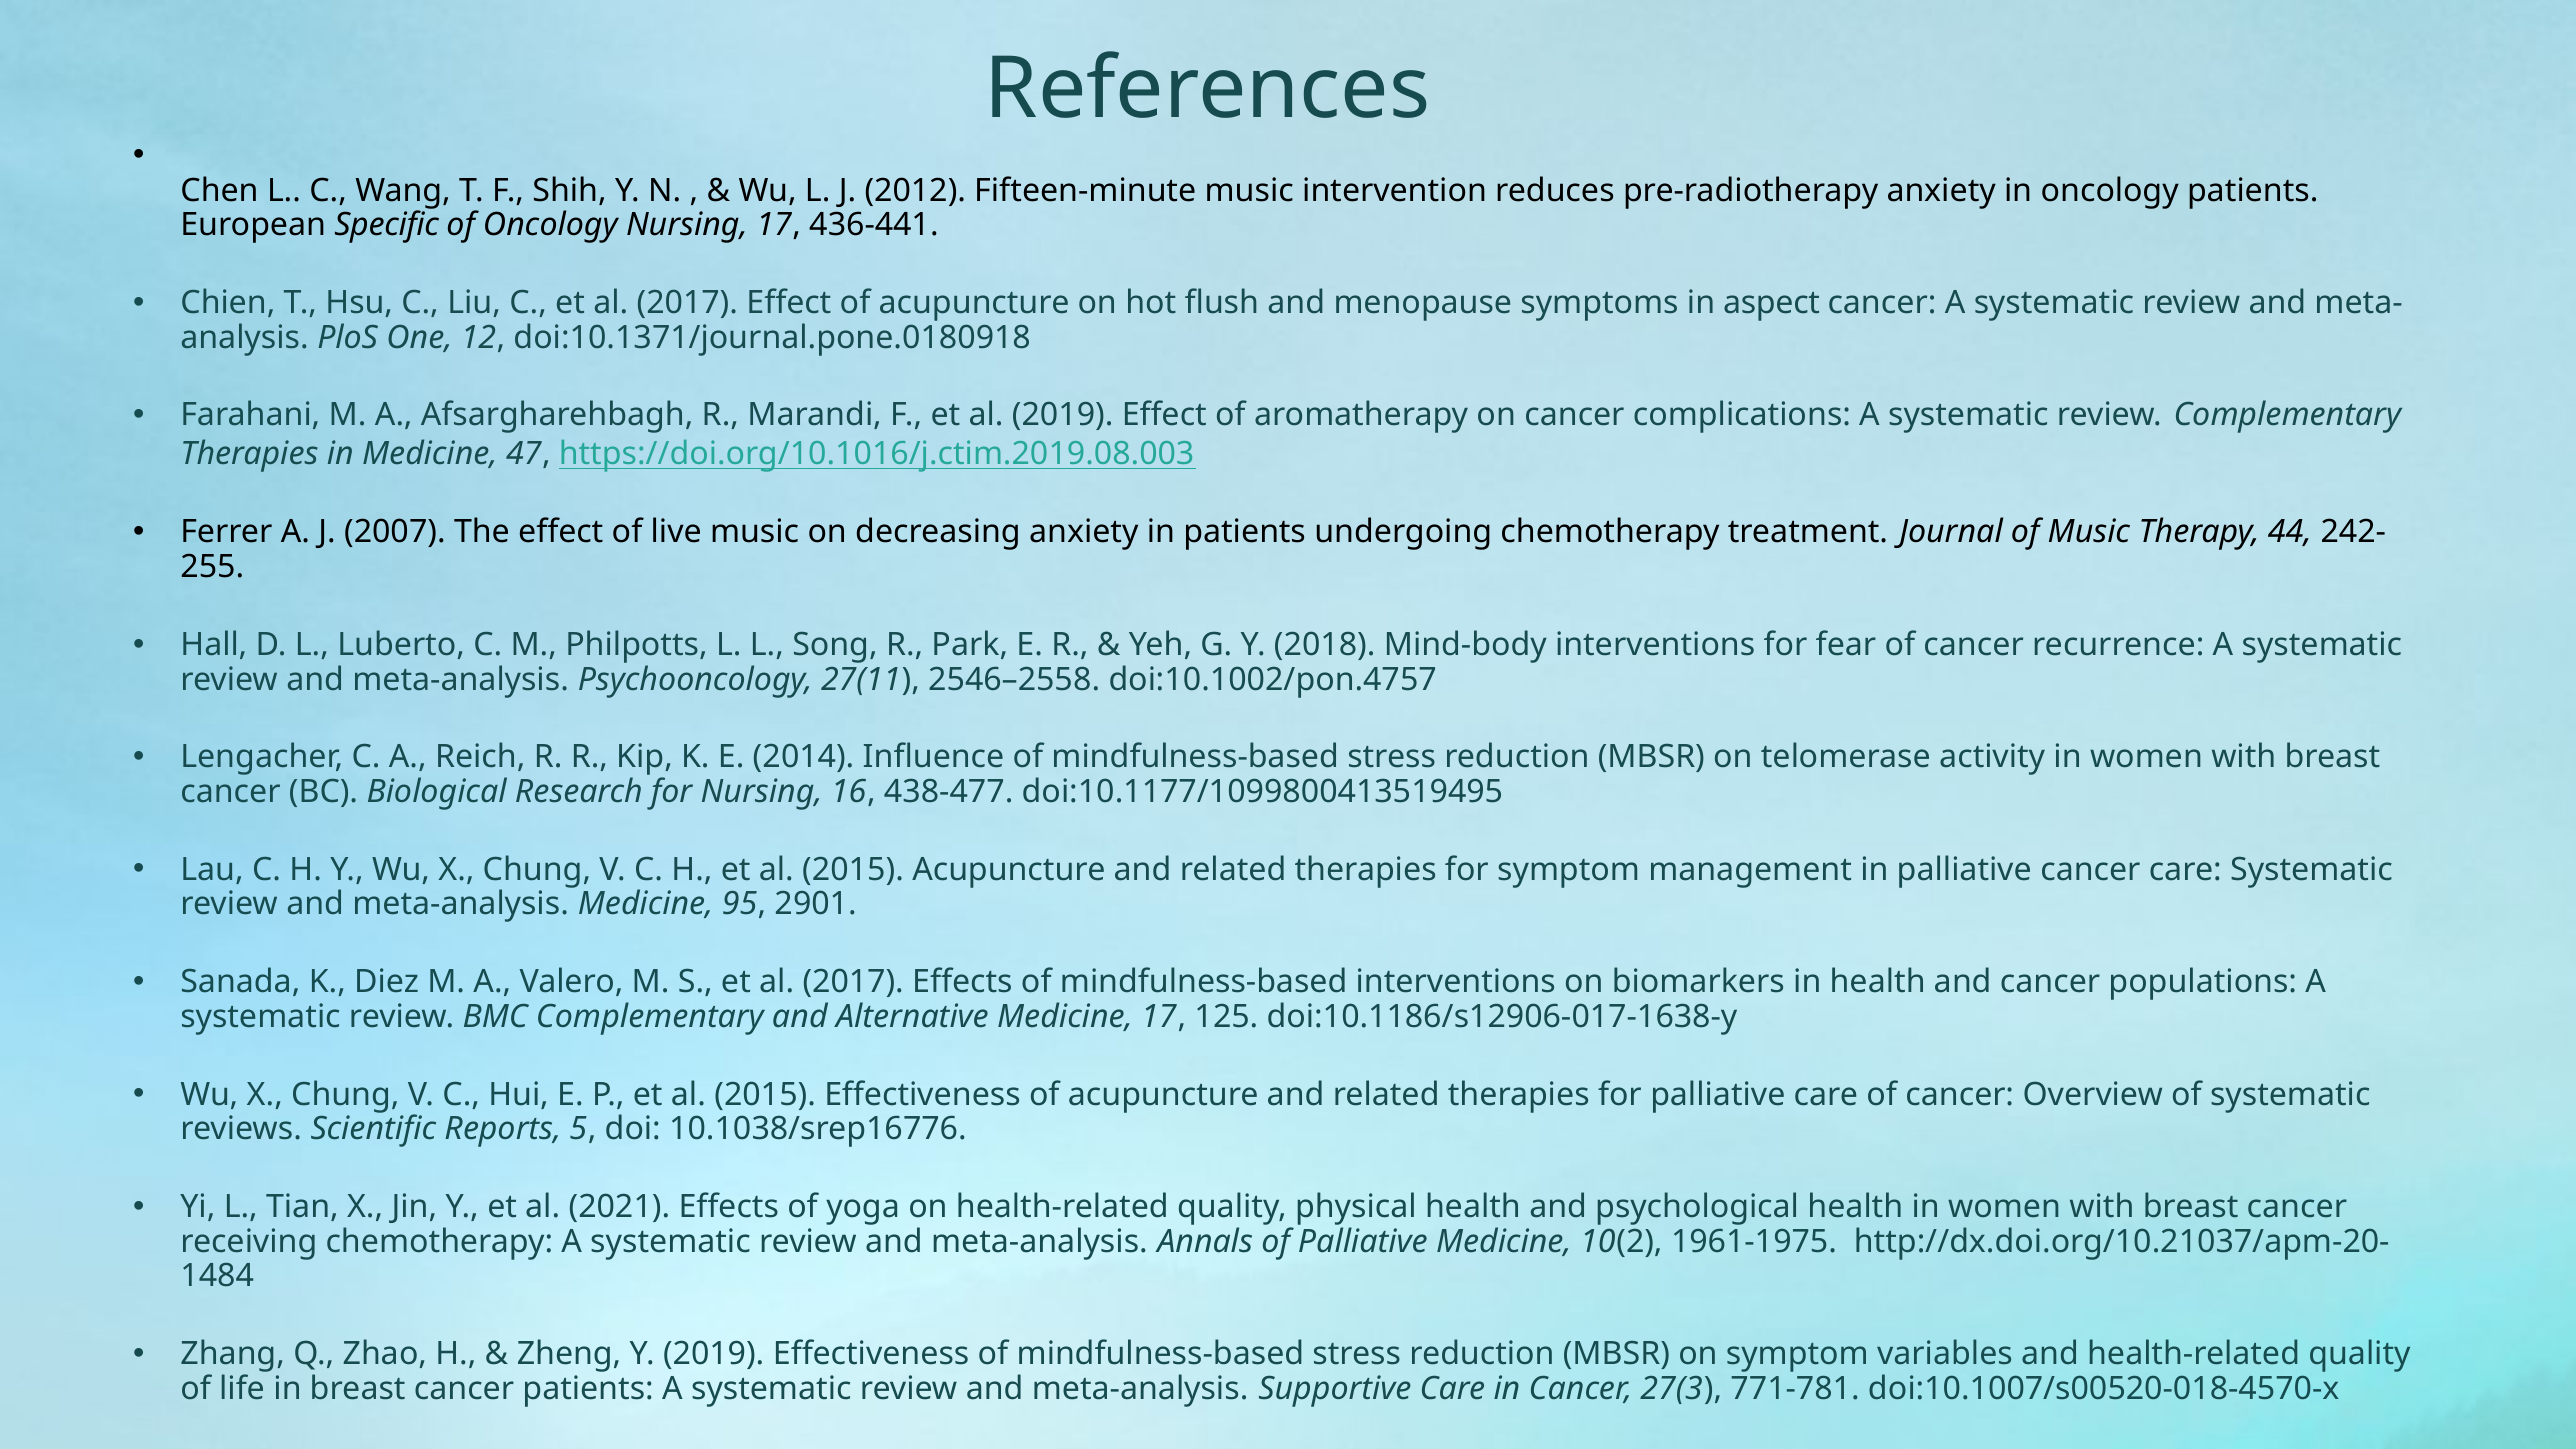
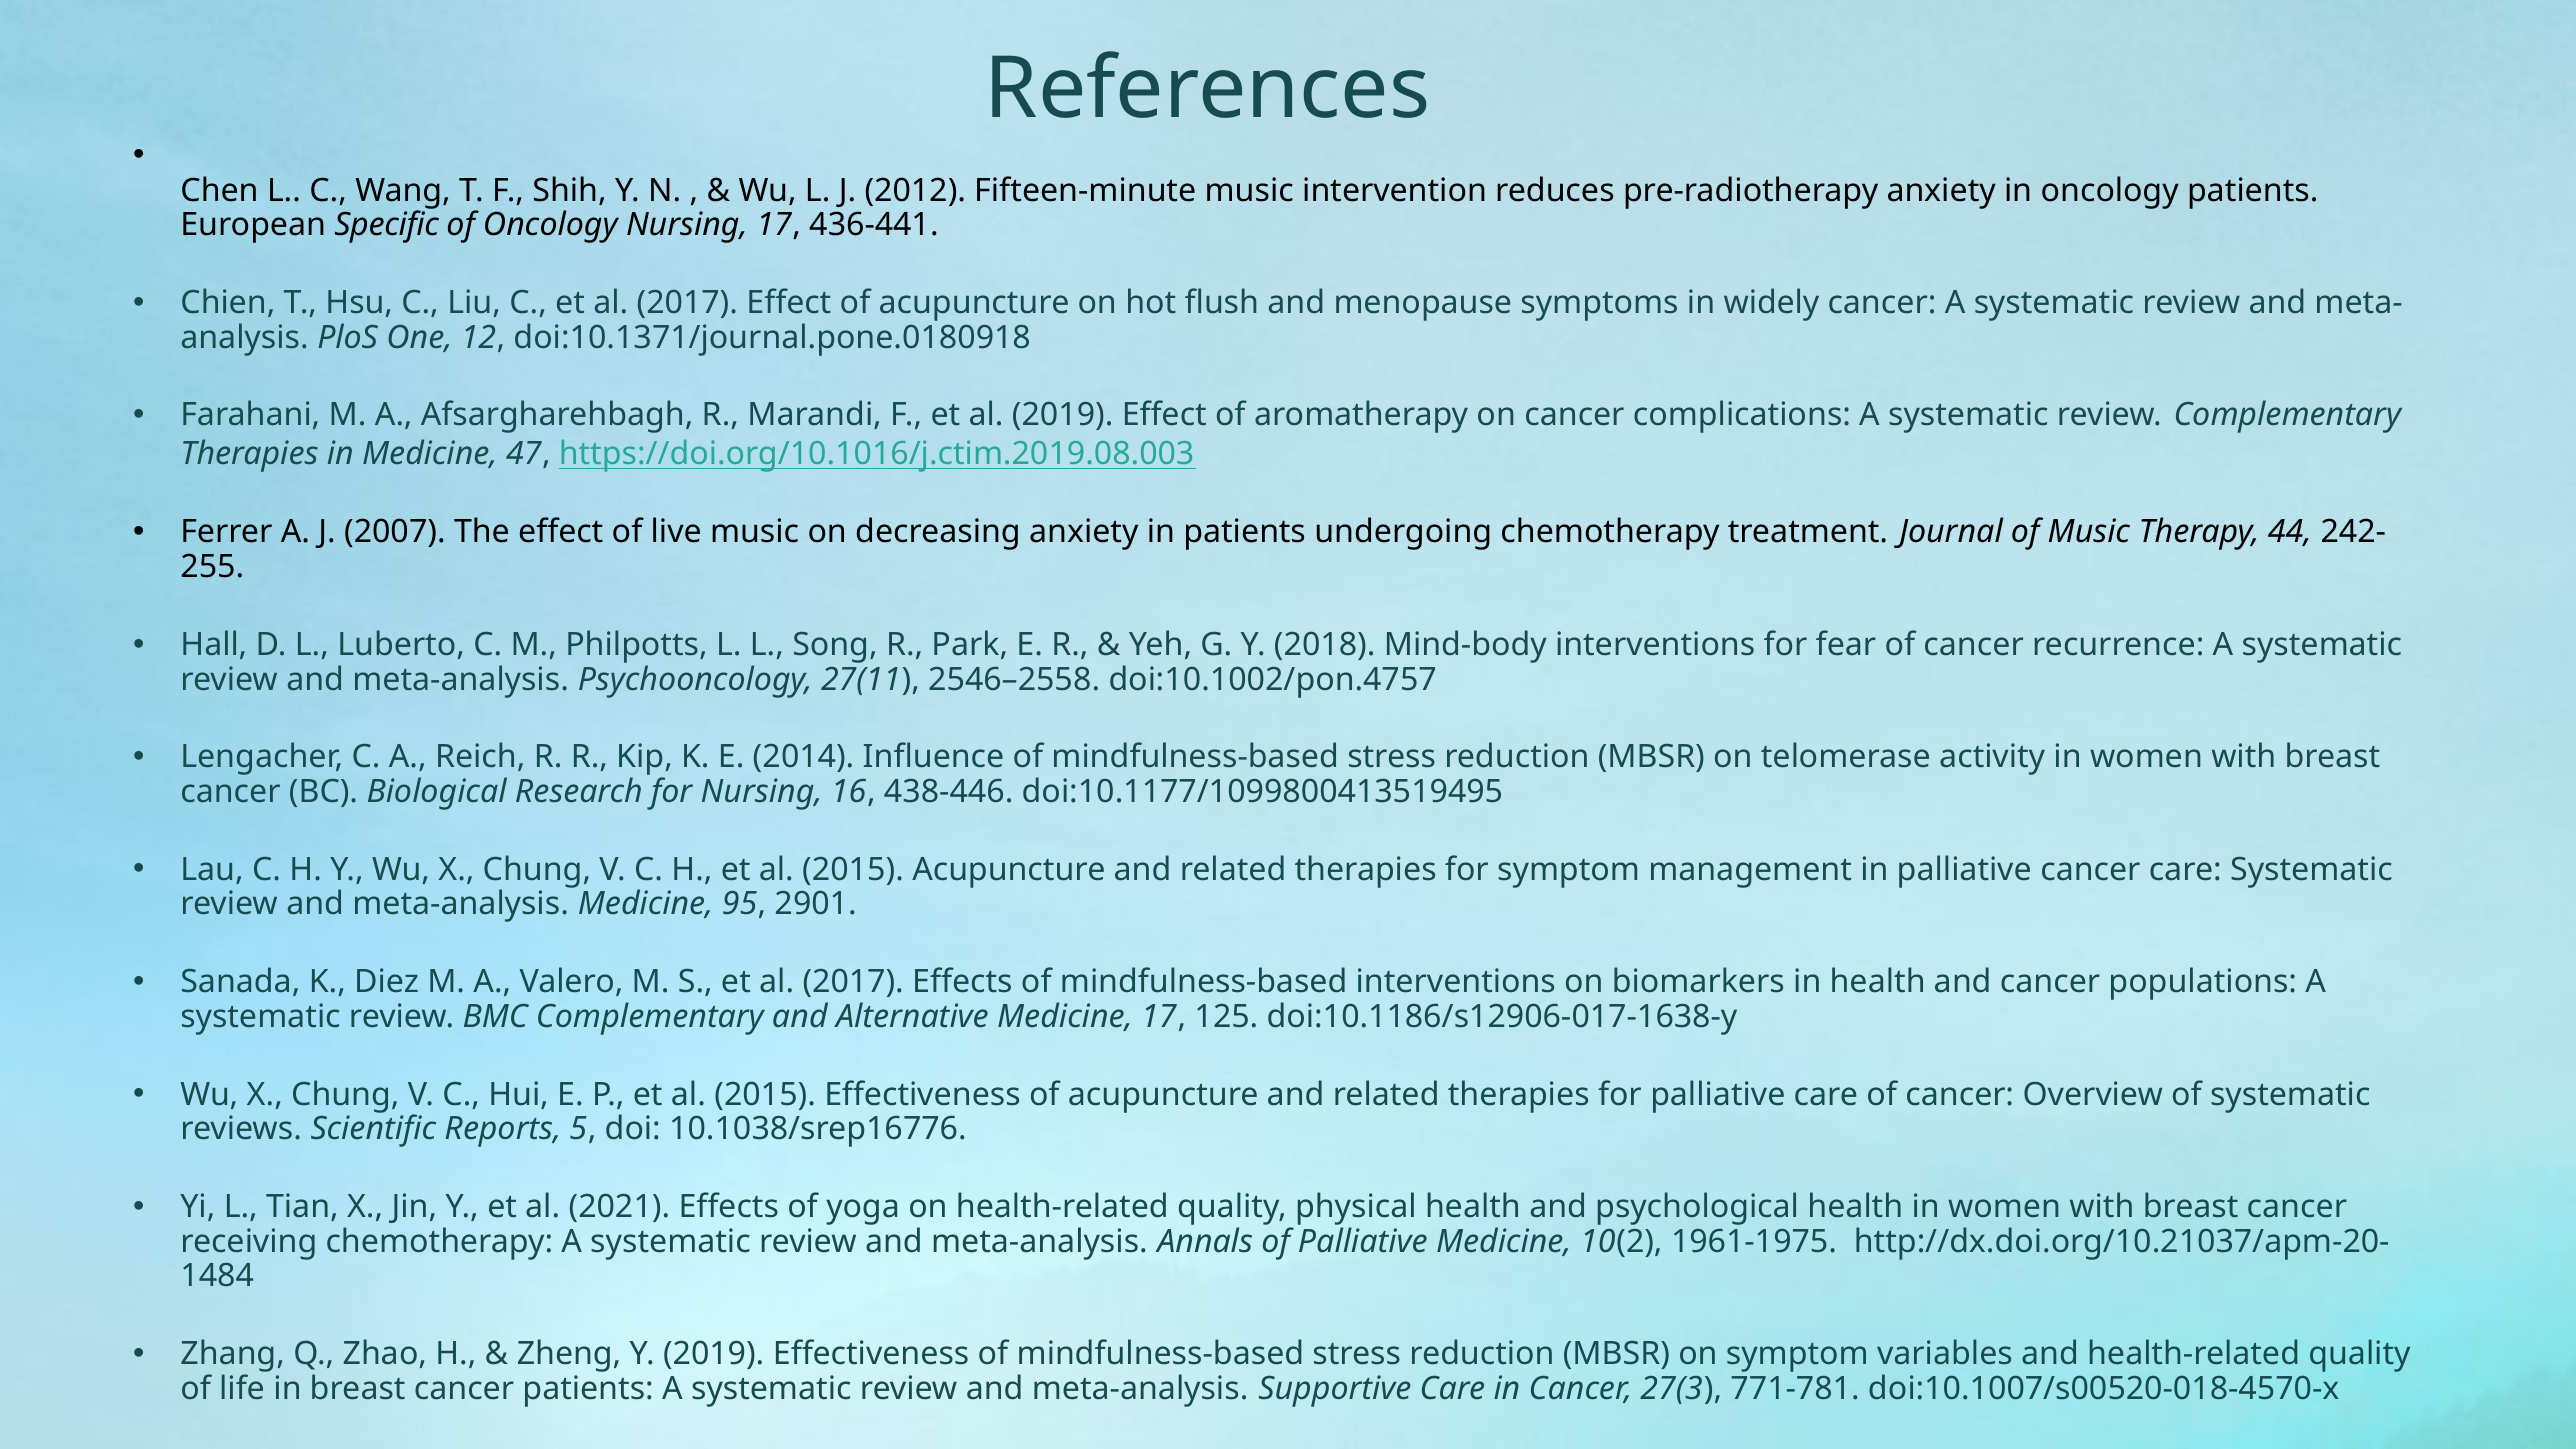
aspect: aspect -> widely
438-477: 438-477 -> 438-446
